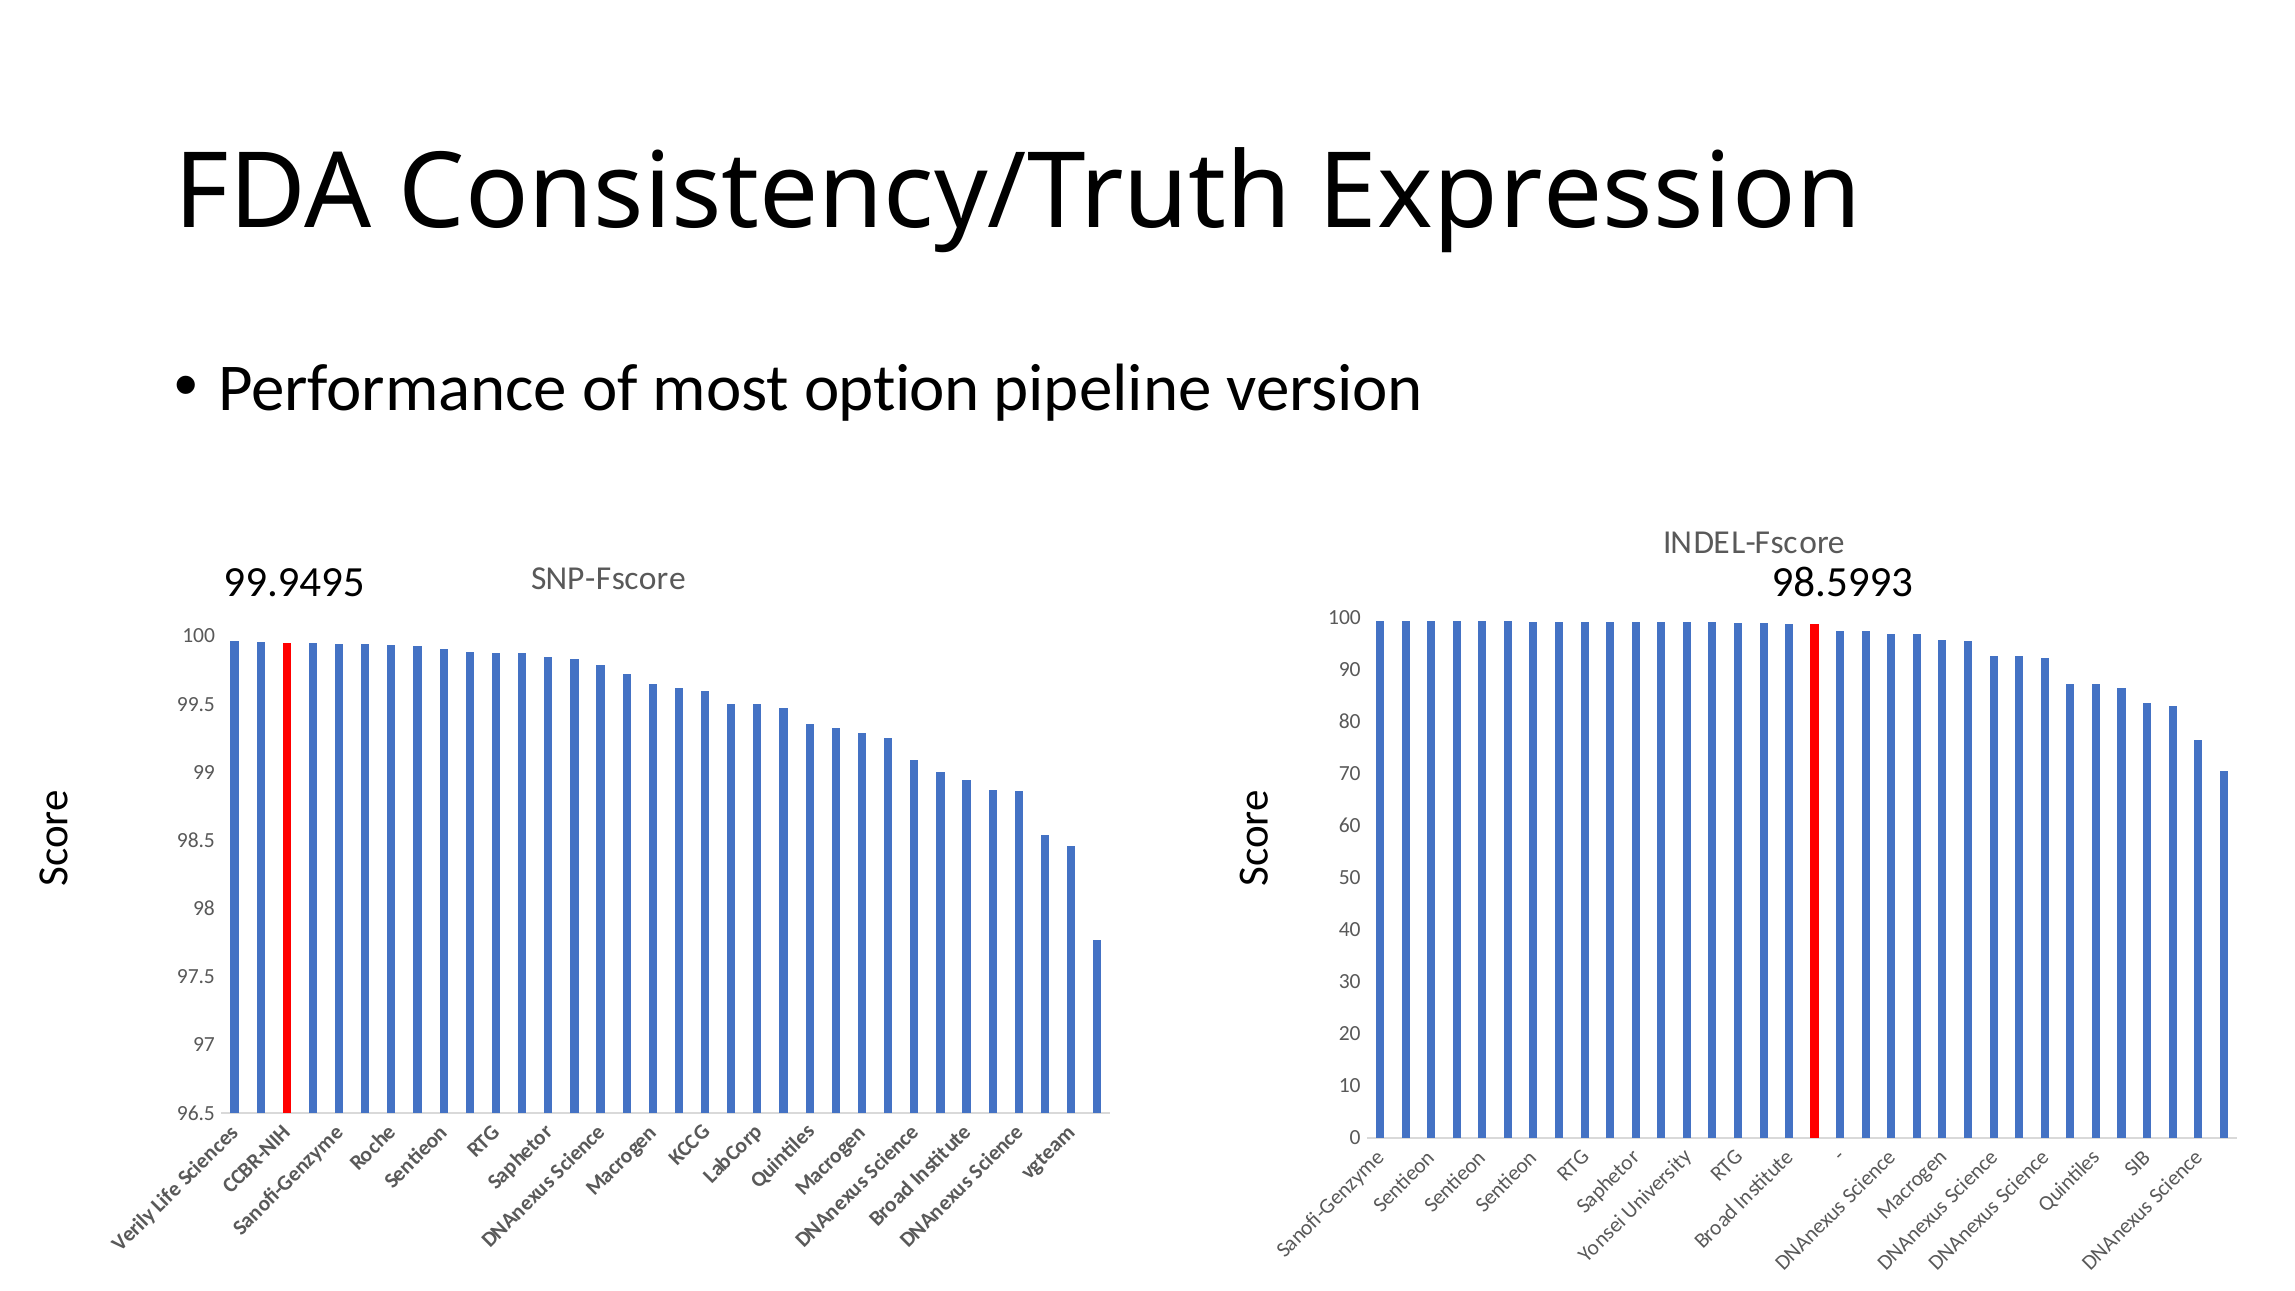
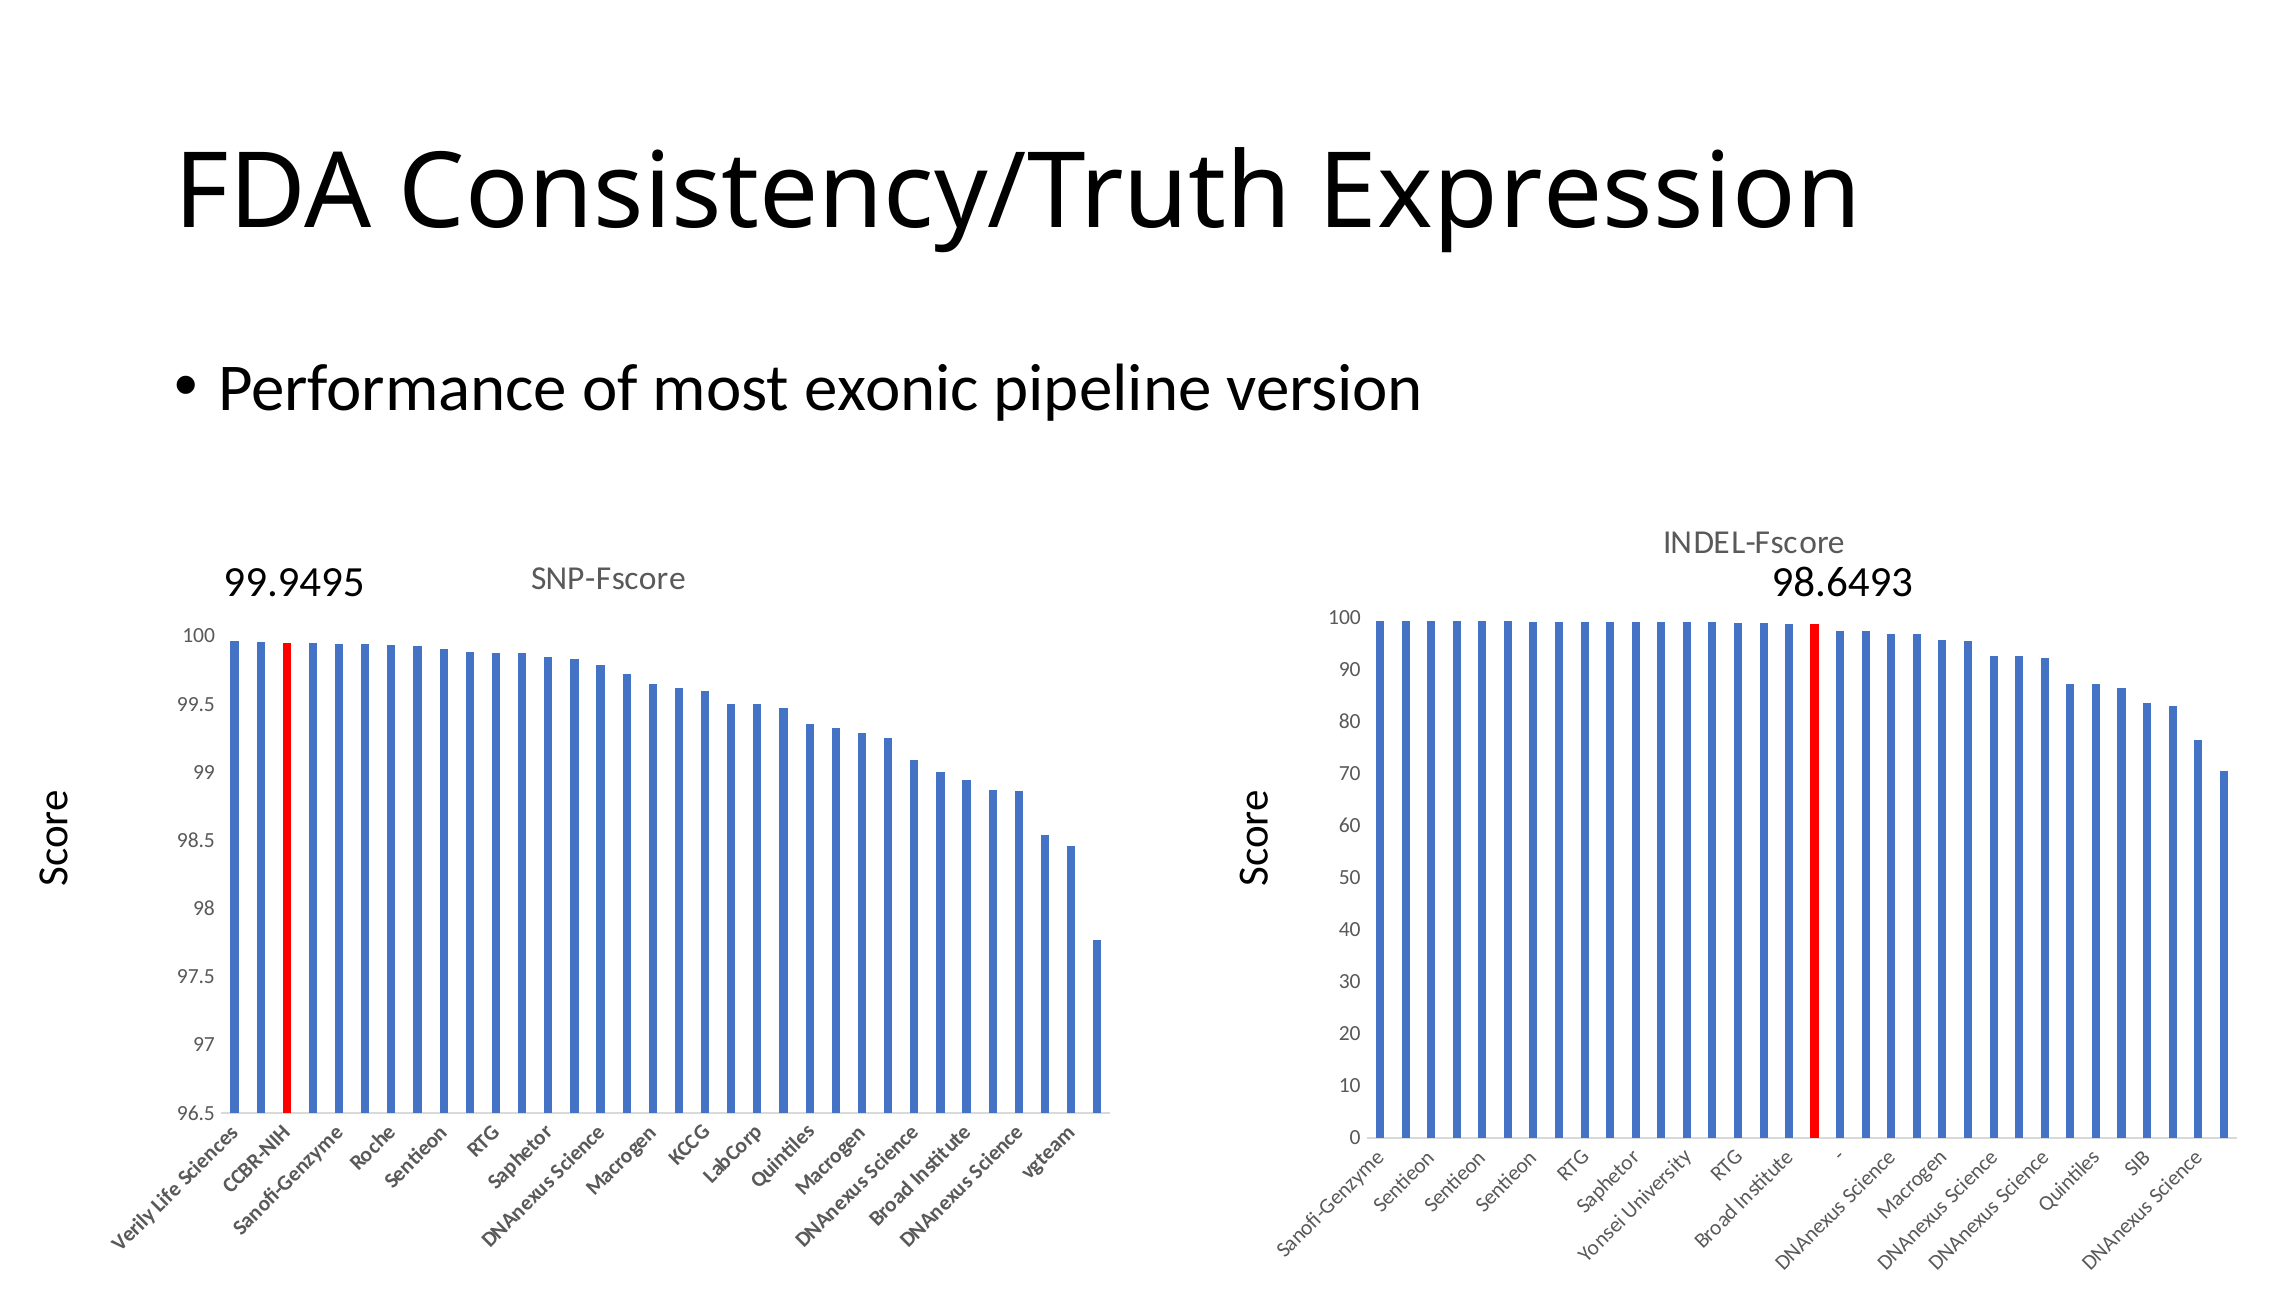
option: option -> exonic
98.5993: 98.5993 -> 98.6493
